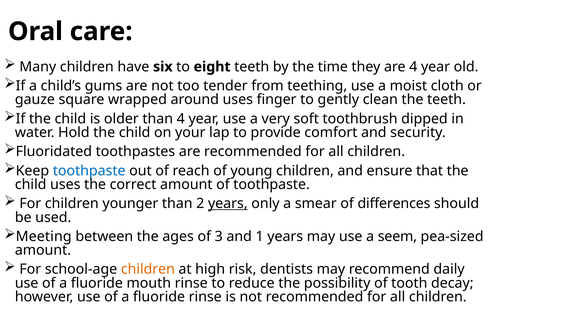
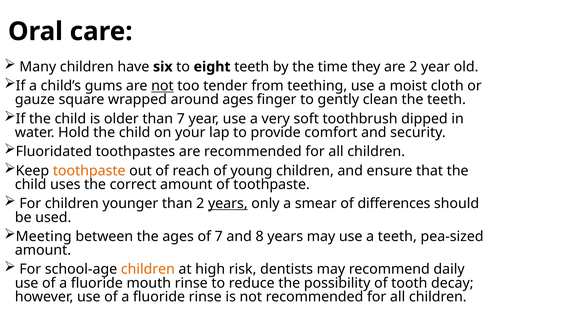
are 4: 4 -> 2
not at (162, 86) underline: none -> present
around uses: uses -> ages
than 4: 4 -> 7
toothpaste at (89, 171) colour: blue -> orange
of 3: 3 -> 7
1: 1 -> 8
a seem: seem -> teeth
